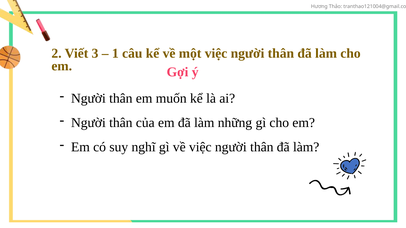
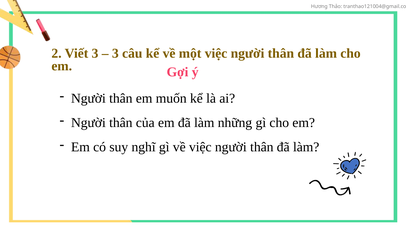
1 at (115, 53): 1 -> 3
